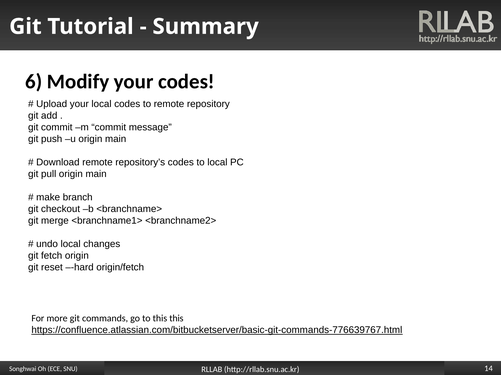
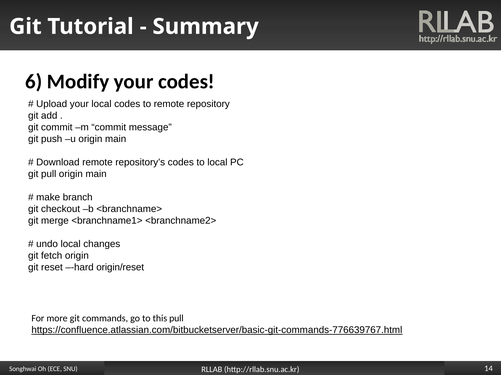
origin/fetch: origin/fetch -> origin/reset
this this: this -> pull
